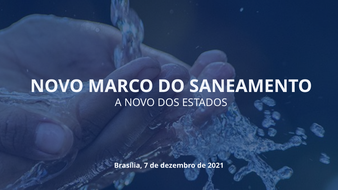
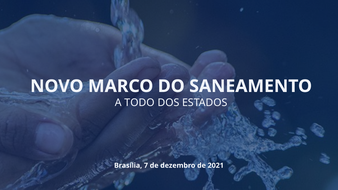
A NOVO: NOVO -> TODO
